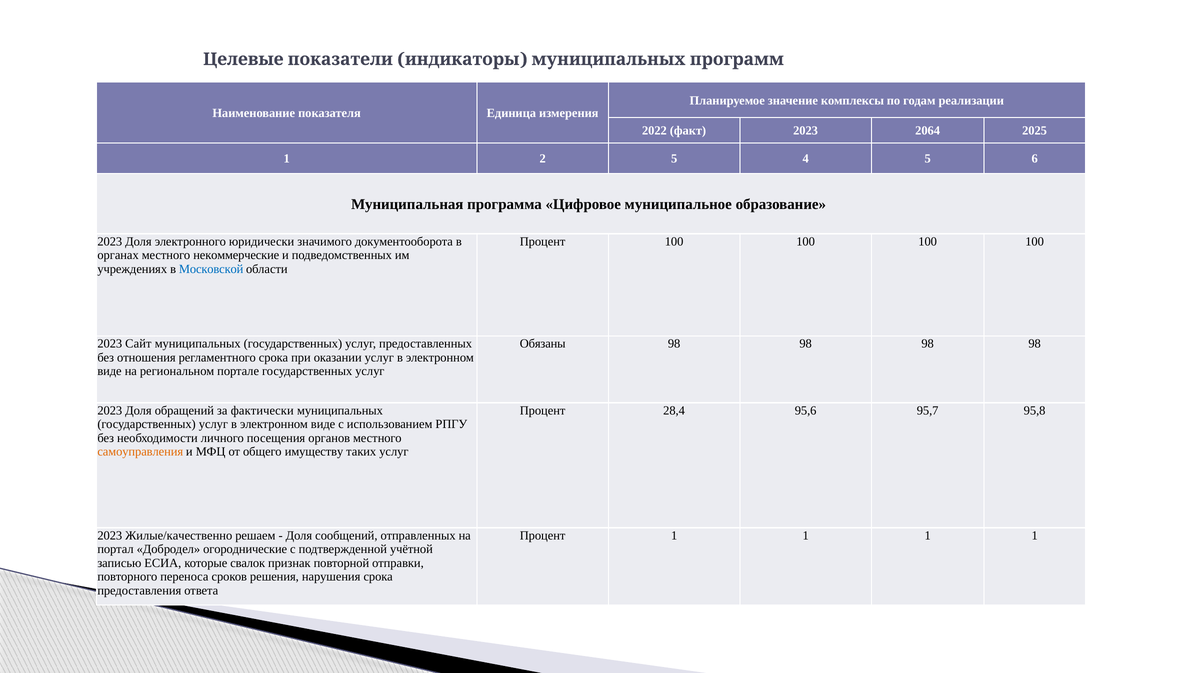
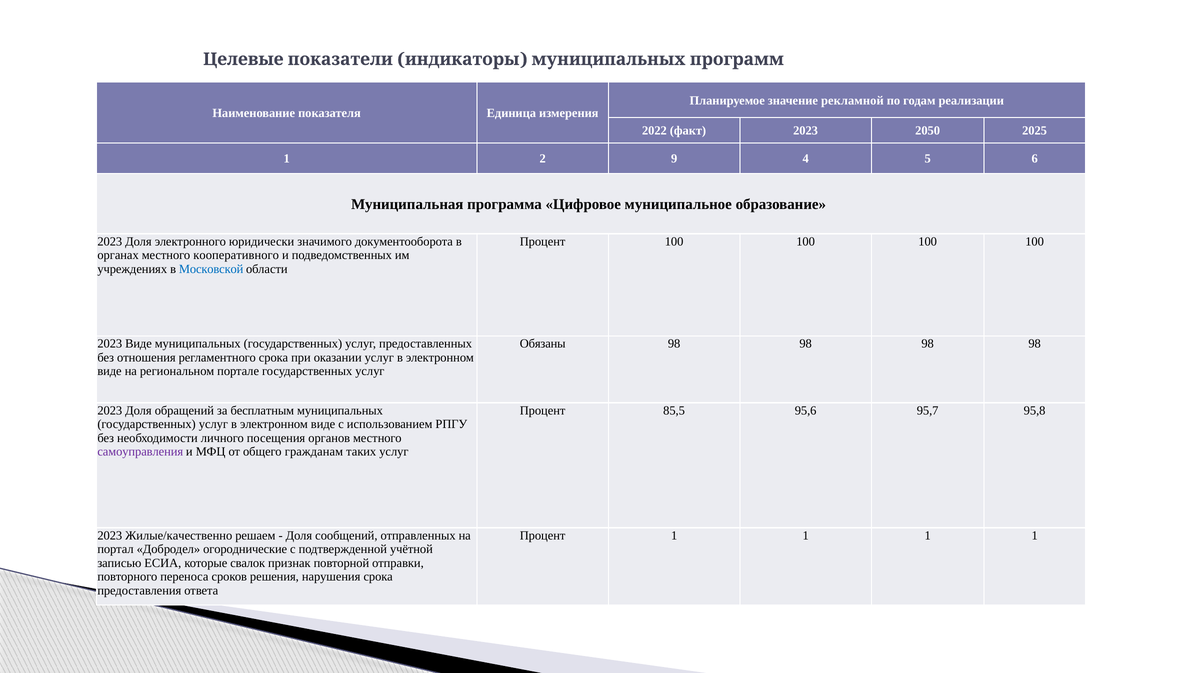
комплексы: комплексы -> рекламной
2064: 2064 -> 2050
2 5: 5 -> 9
некоммерческие: некоммерческие -> кооперативного
2023 Сайт: Сайт -> Виде
фактически: фактически -> бесплатным
28,4: 28,4 -> 85,5
самоуправления colour: orange -> purple
имуществу: имуществу -> гражданам
